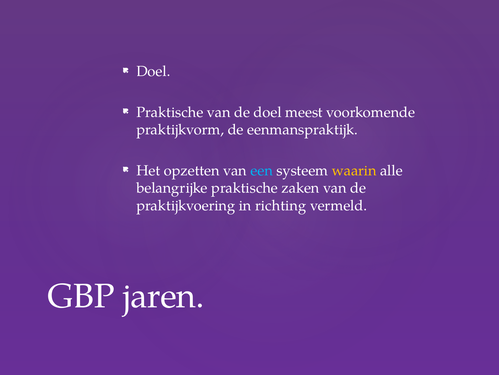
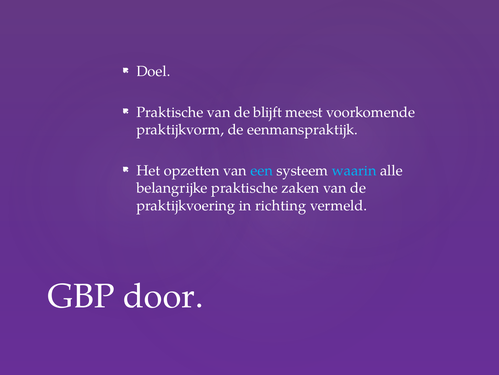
de doel: doel -> blijft
waarin colour: yellow -> light blue
jaren: jaren -> door
